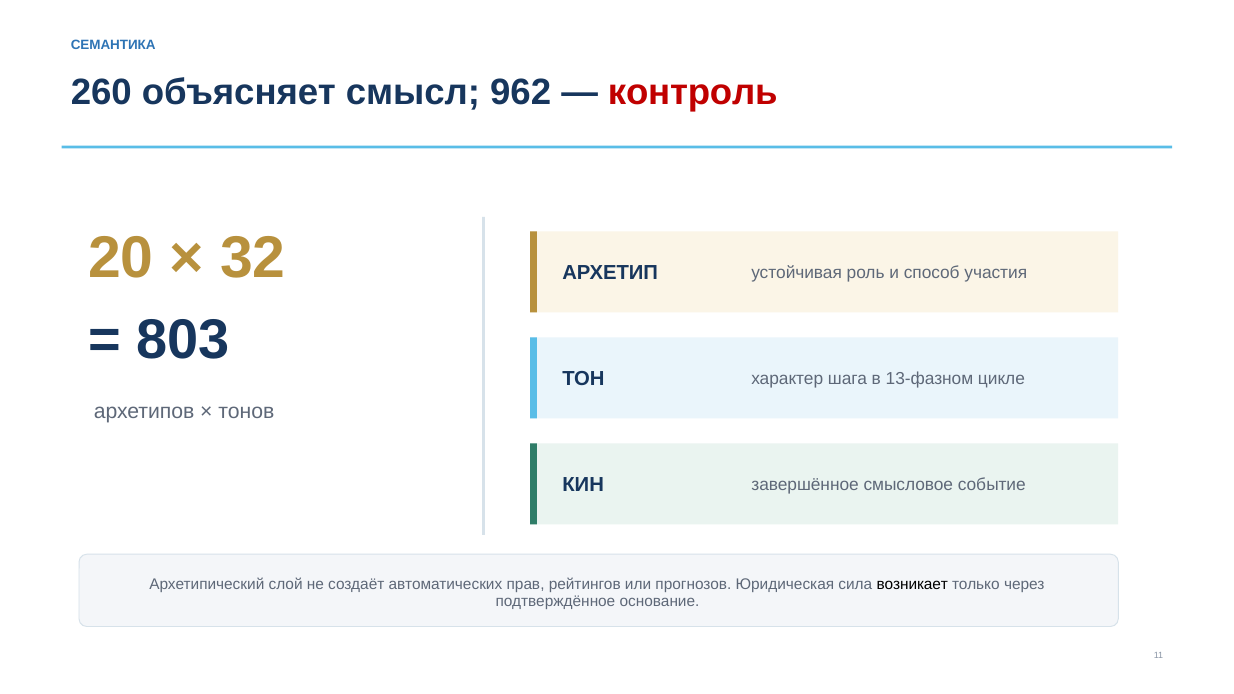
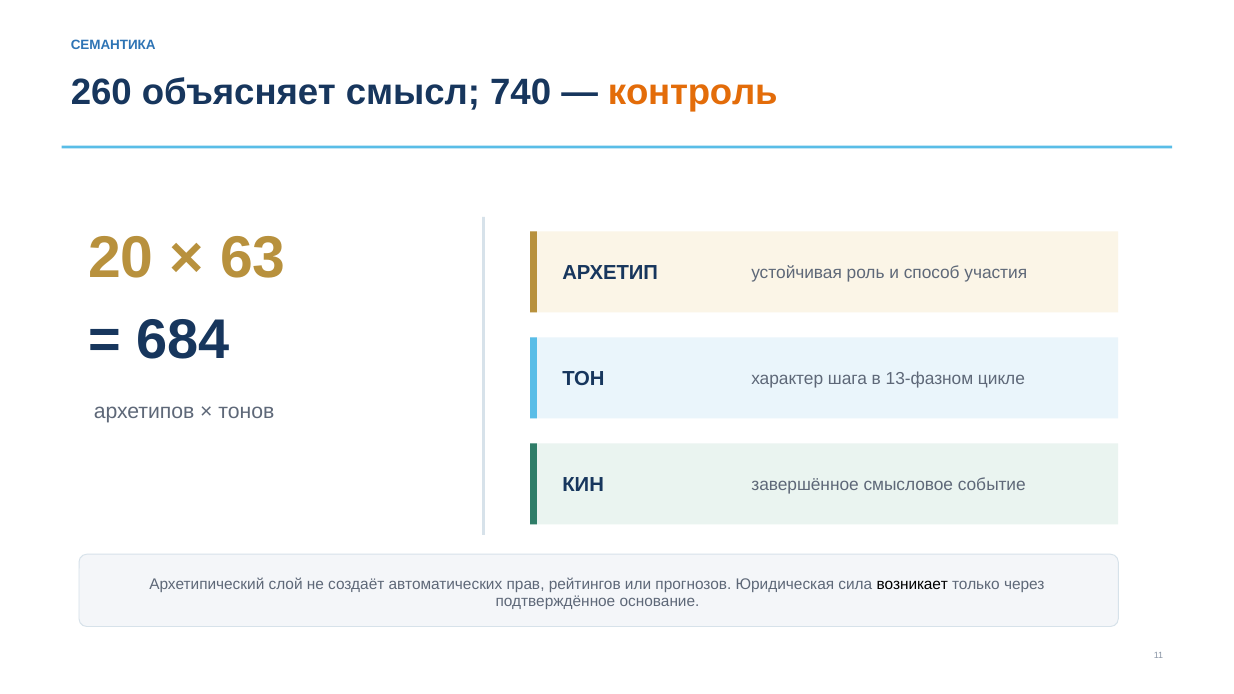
962: 962 -> 740
контроль colour: red -> orange
32: 32 -> 63
803: 803 -> 684
